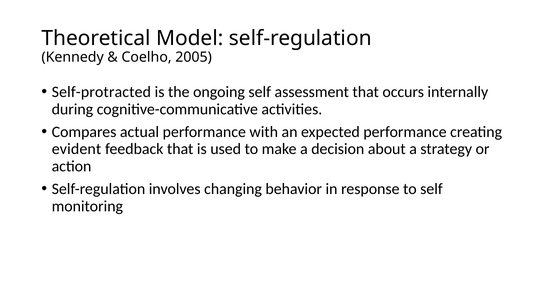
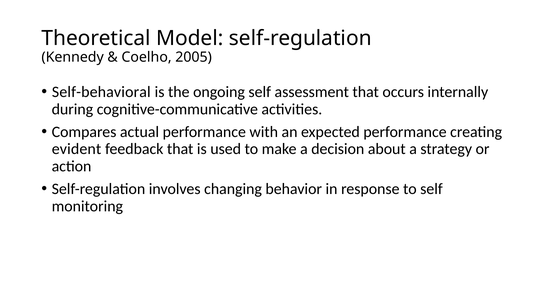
Self-protracted: Self-protracted -> Self-behavioral
